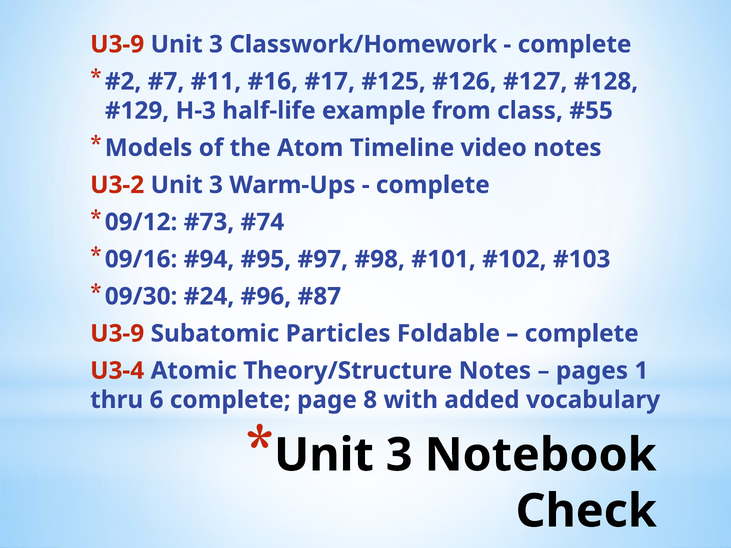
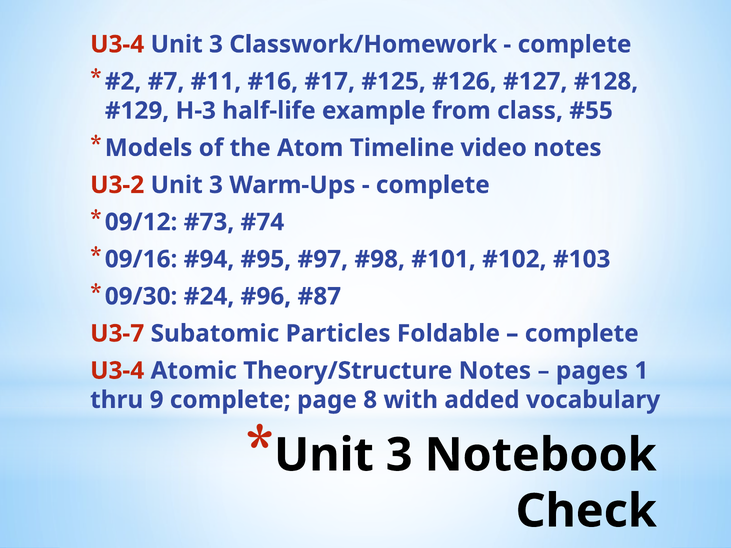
U3-9 at (117, 44): U3-9 -> U3-4
U3-9 at (117, 334): U3-9 -> U3-7
6: 6 -> 9
